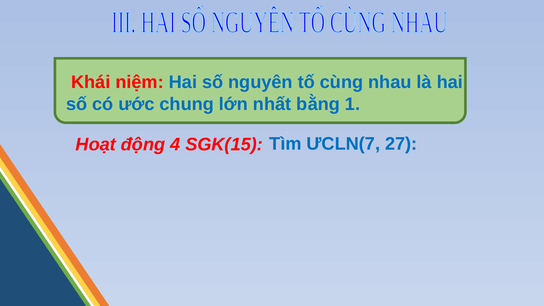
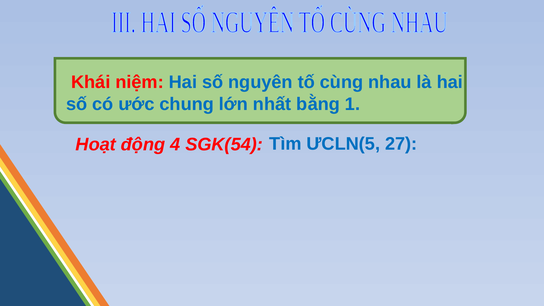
SGK(15: SGK(15 -> SGK(54
ƯCLN(7: ƯCLN(7 -> ƯCLN(5
